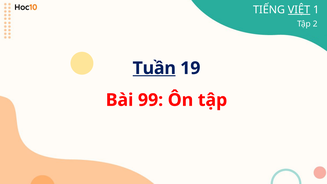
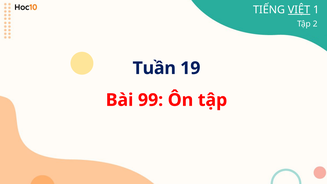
Tuần underline: present -> none
